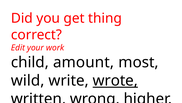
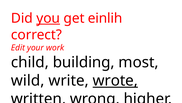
you underline: none -> present
thing: thing -> einlih
amount: amount -> building
